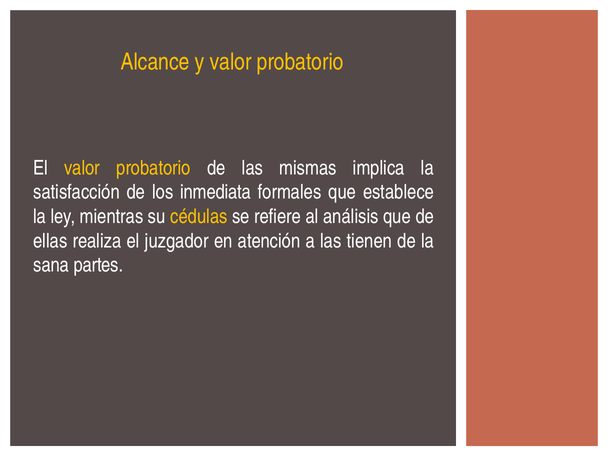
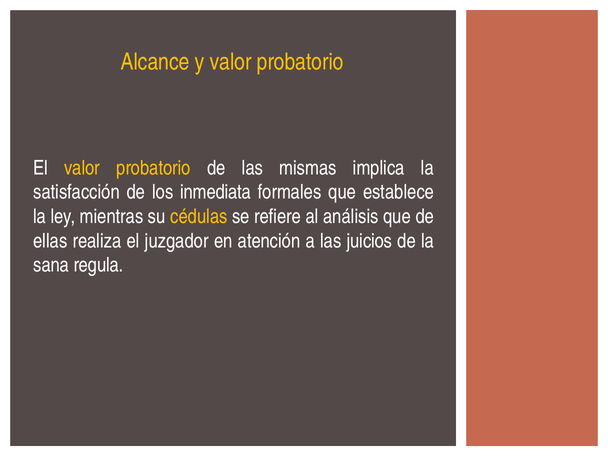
tienen: tienen -> juicios
partes: partes -> regula
